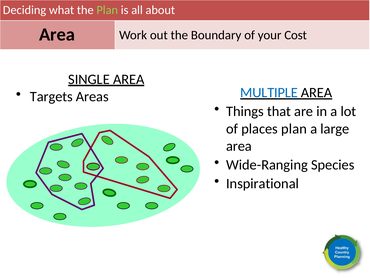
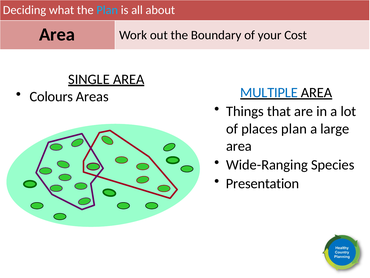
Plan at (107, 10) colour: light green -> light blue
Targets: Targets -> Colours
Inspirational: Inspirational -> Presentation
